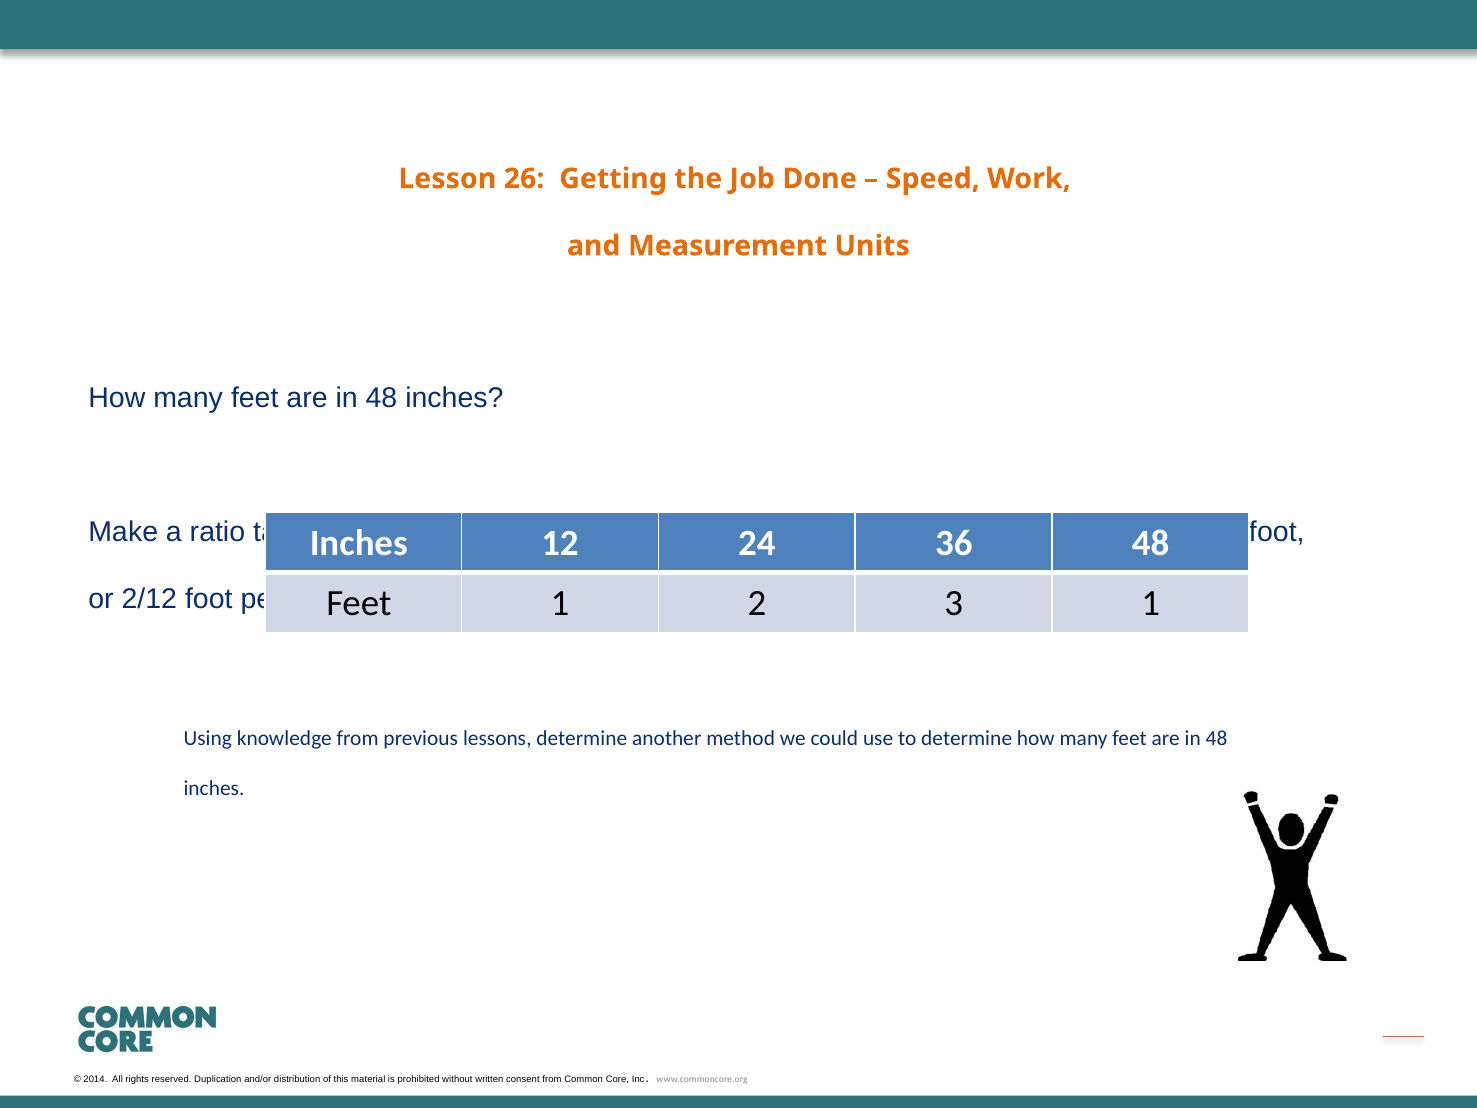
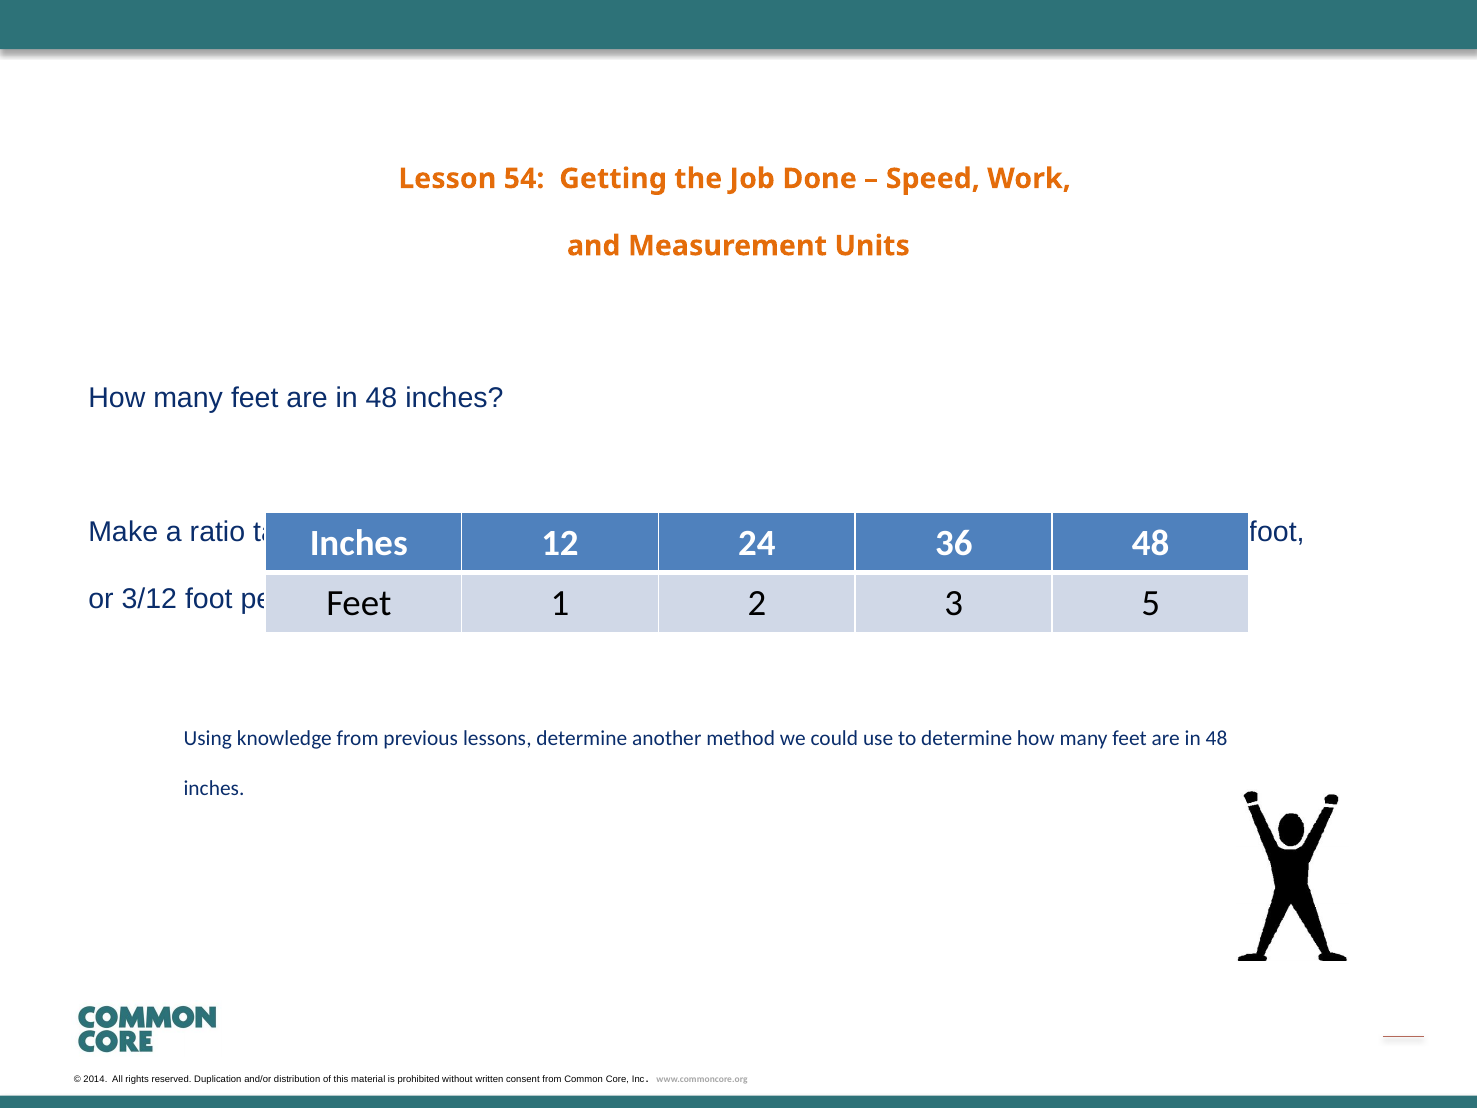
26: 26 -> 54
2/12: 2/12 -> 3/12
3 1: 1 -> 5
